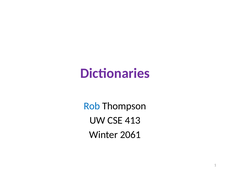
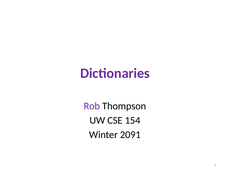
Rob colour: blue -> purple
413: 413 -> 154
2061: 2061 -> 2091
